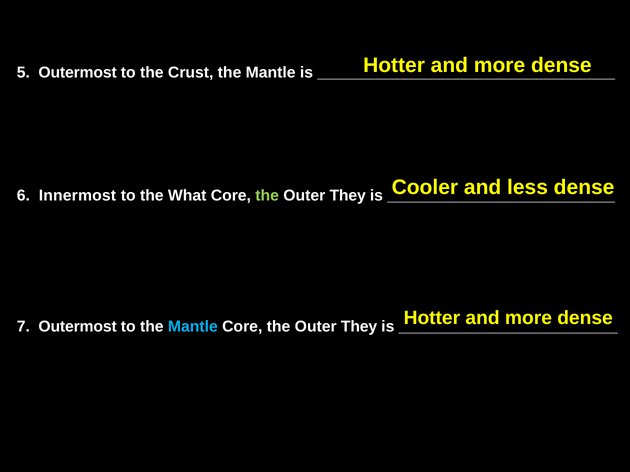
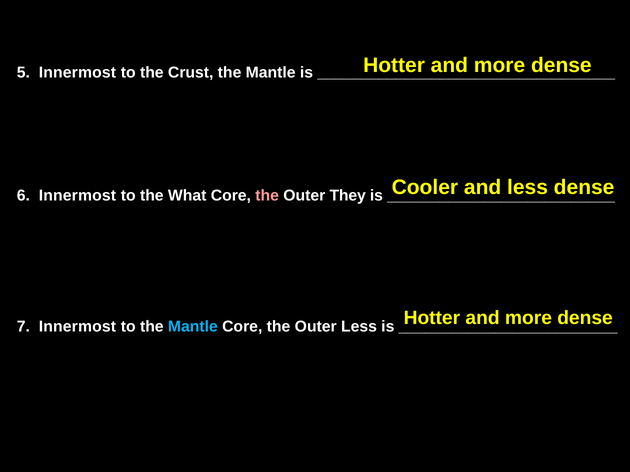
5 Outermost: Outermost -> Innermost
the at (267, 196) colour: light green -> pink
7 Outermost: Outermost -> Innermost
They at (359, 327): They -> Less
